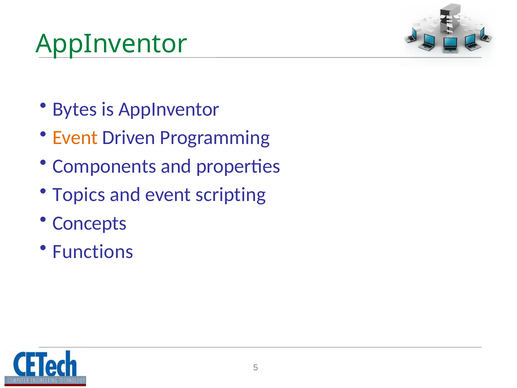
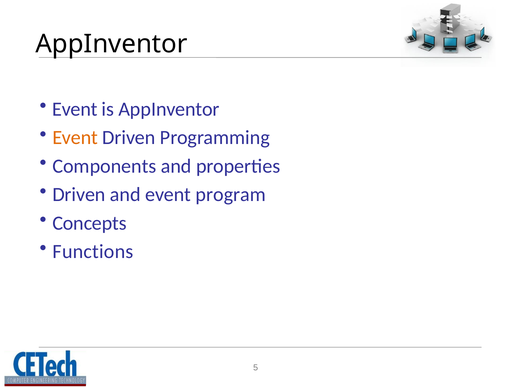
AppInventor at (111, 44) colour: green -> black
Bytes at (75, 109): Bytes -> Event
Topics at (79, 195): Topics -> Driven
scripting: scripting -> program
